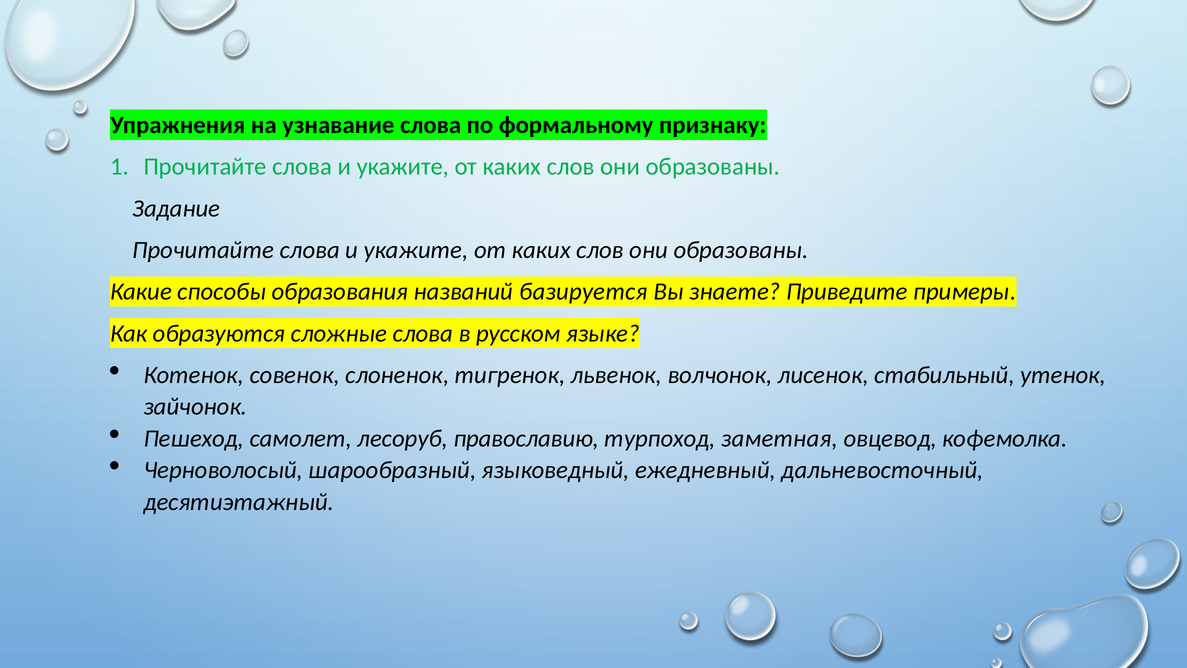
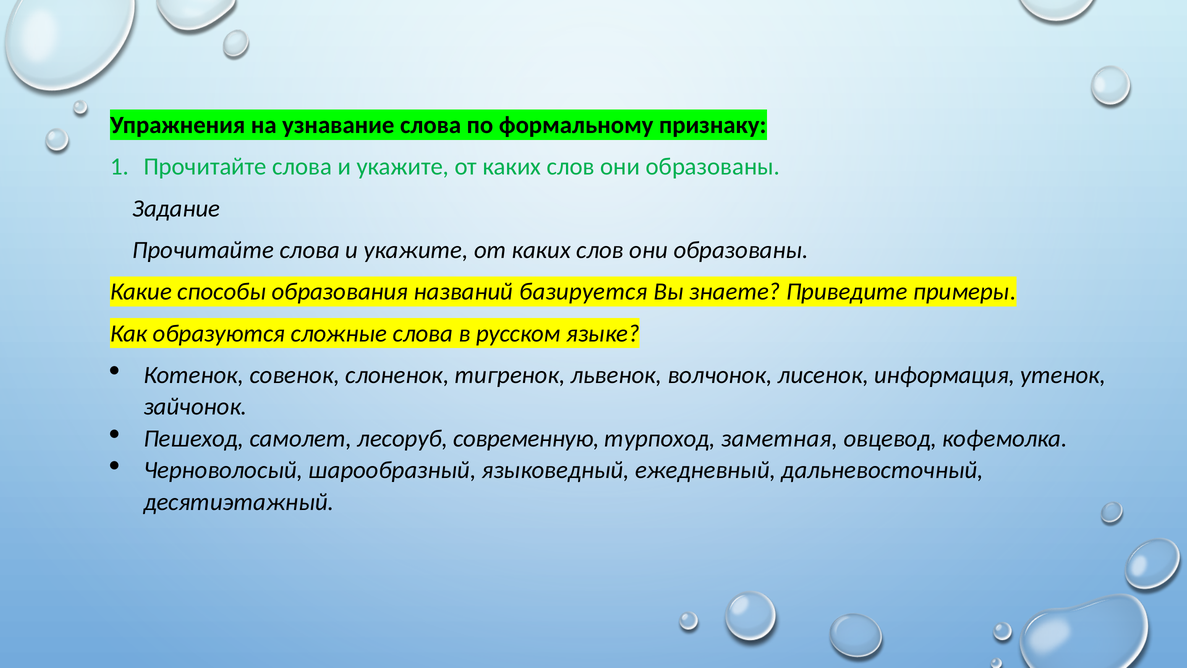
стабильный: стабильный -> информация
православию: православию -> современную
